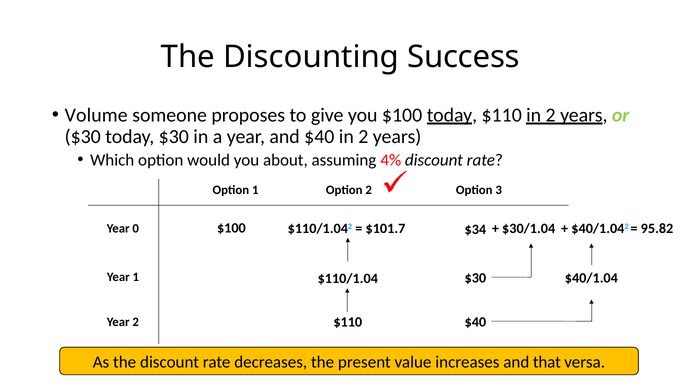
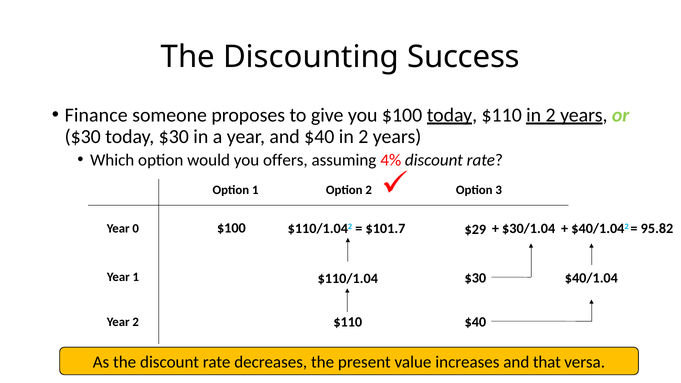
Volume: Volume -> Finance
about: about -> offers
$34: $34 -> $29
